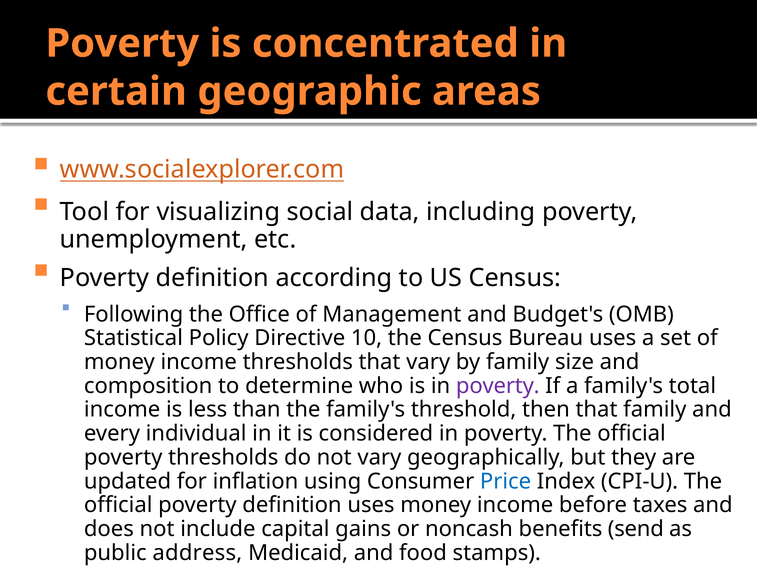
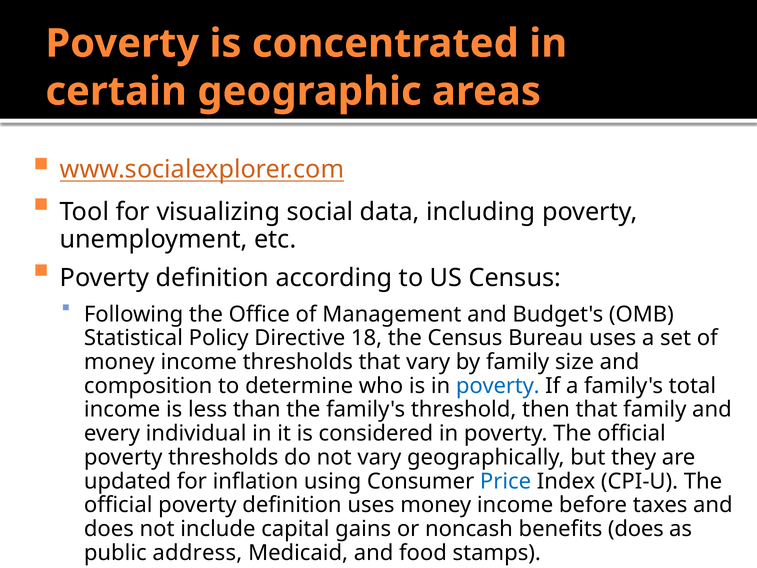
10: 10 -> 18
poverty at (498, 386) colour: purple -> blue
benefits send: send -> does
